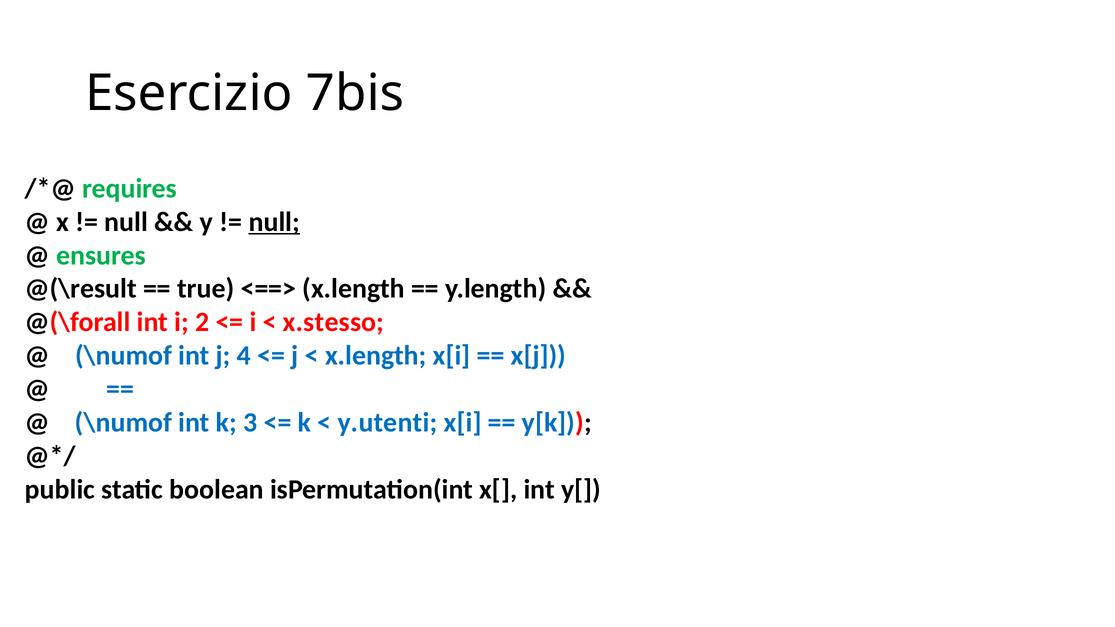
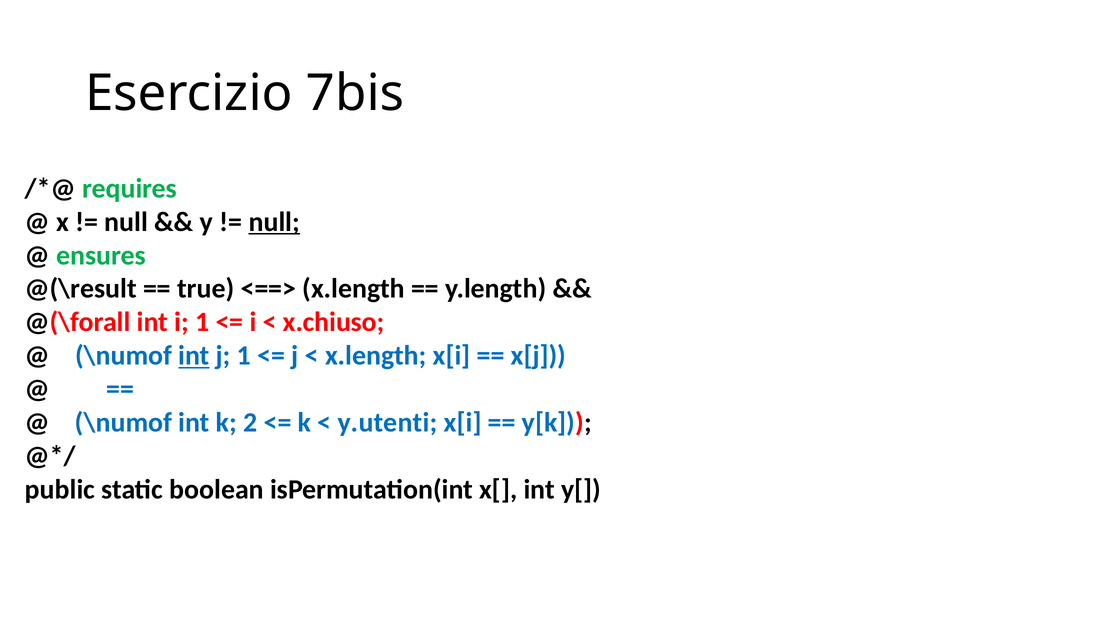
i 2: 2 -> 1
x.stesso: x.stesso -> x.chiuso
int at (194, 356) underline: none -> present
j 4: 4 -> 1
3: 3 -> 2
